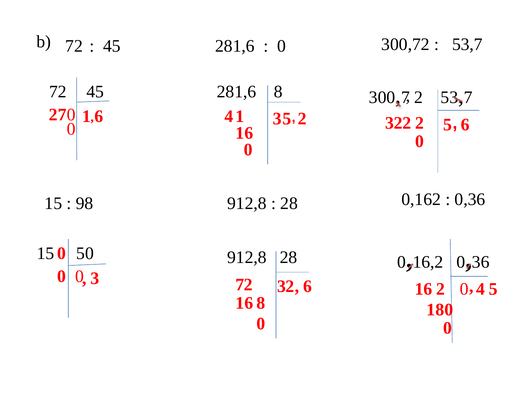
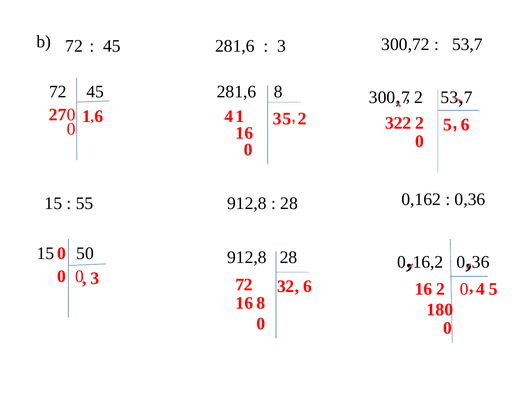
0 at (281, 46): 0 -> 3
98: 98 -> 55
